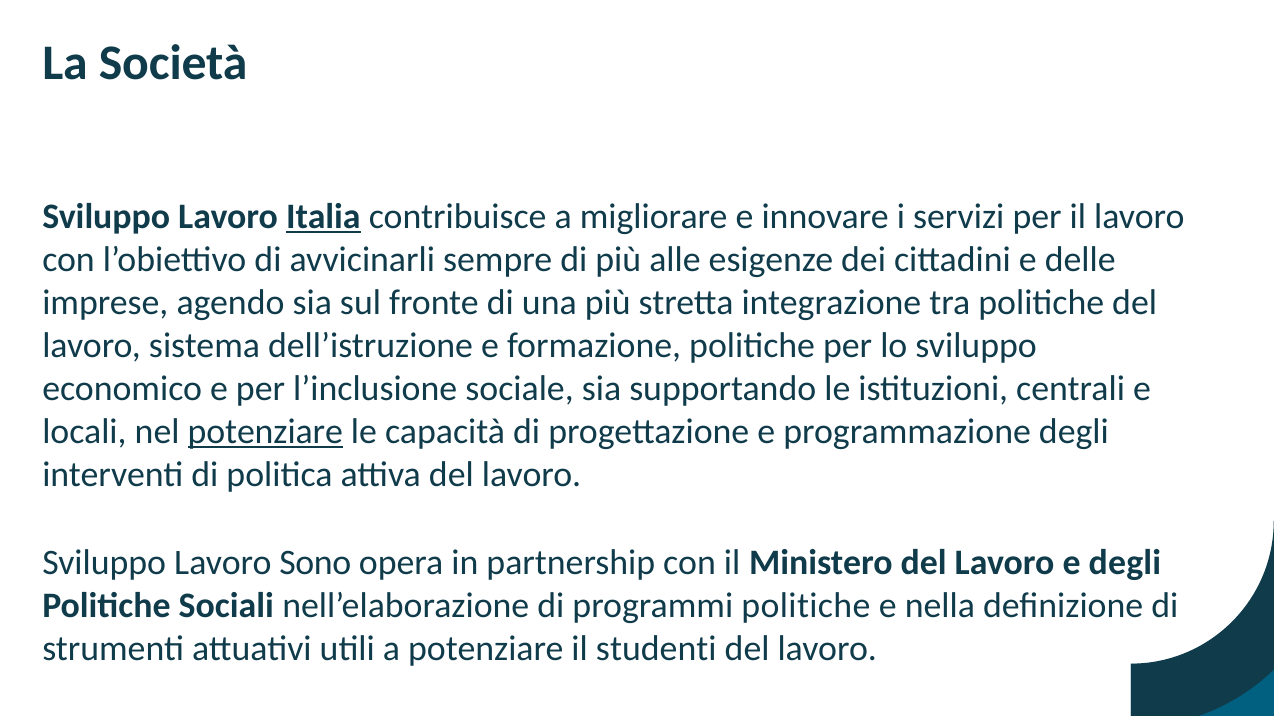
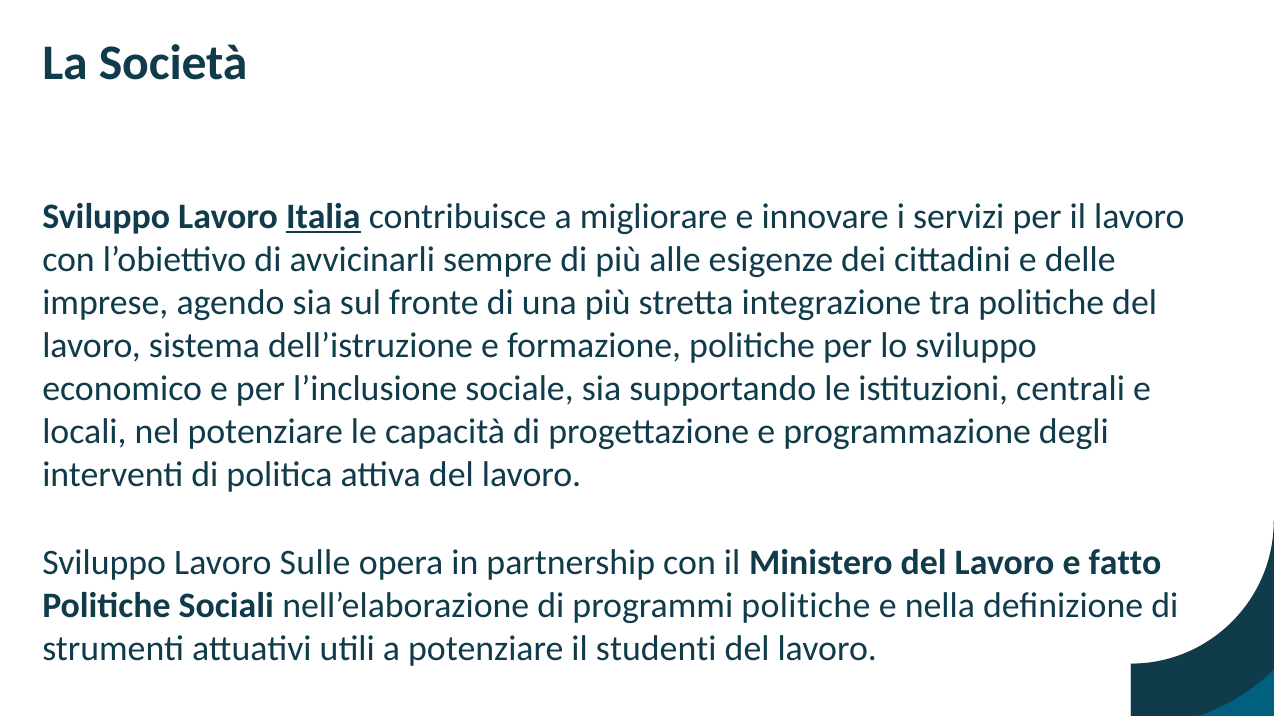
potenziare at (265, 432) underline: present -> none
Sono: Sono -> Sulle
e degli: degli -> fatto
